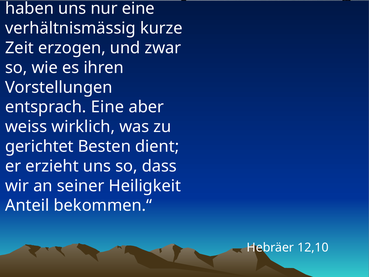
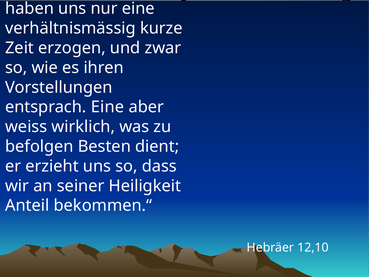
gerichtet: gerichtet -> befolgen
